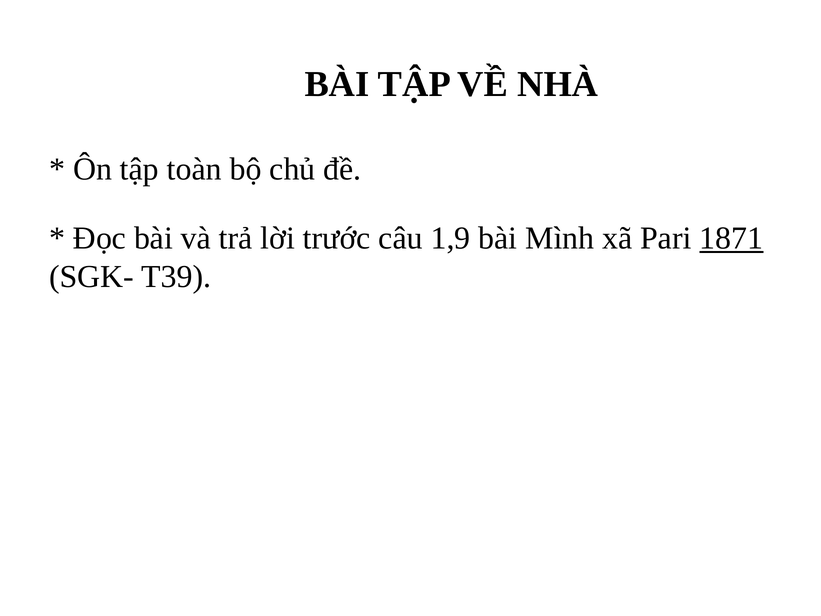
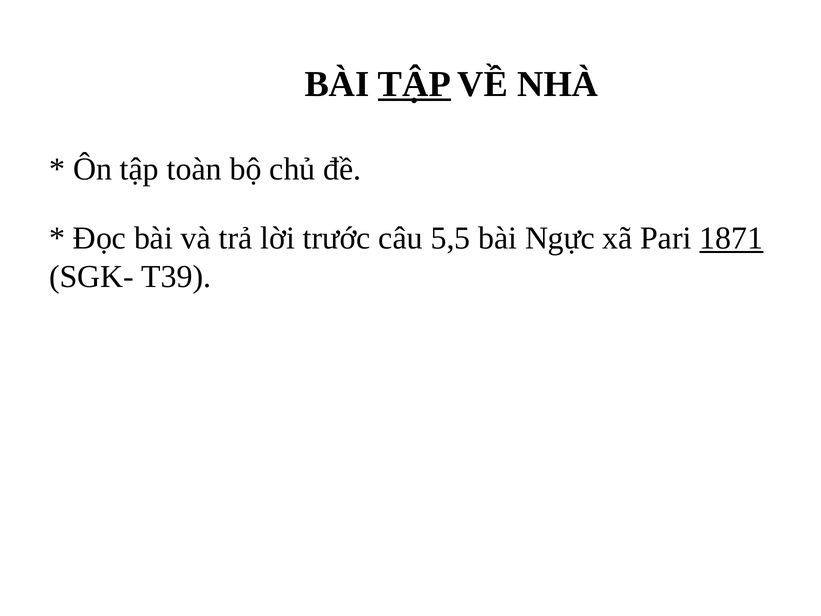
TẬP at (414, 84) underline: none -> present
1,9: 1,9 -> 5,5
Mình: Mình -> Ngực
